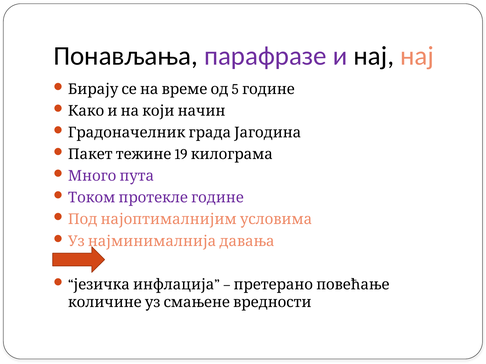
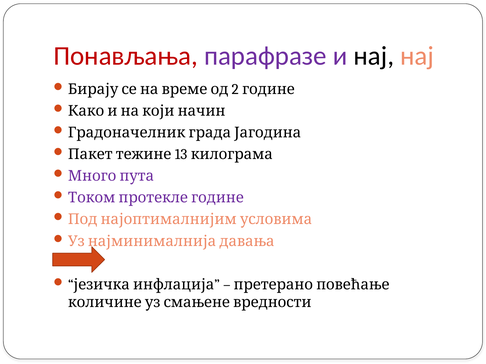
Понављања colour: black -> red
5: 5 -> 2
19: 19 -> 13
